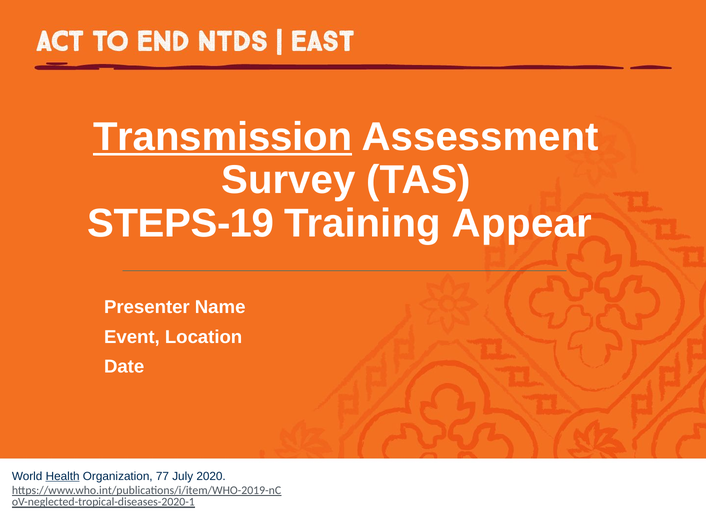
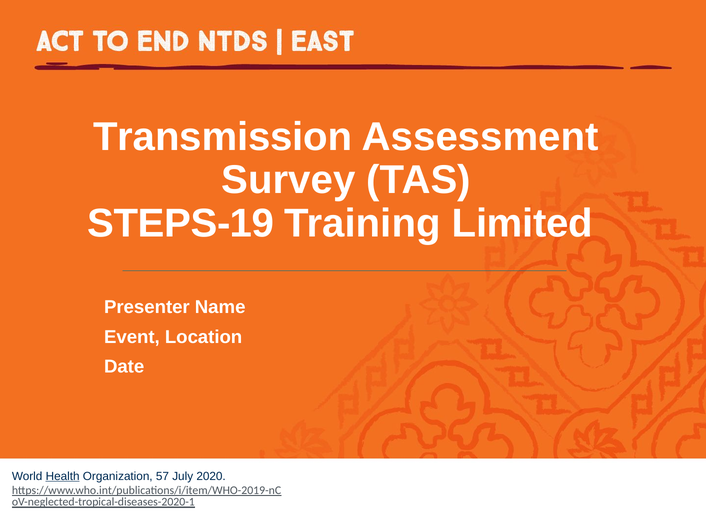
Transmission underline: present -> none
Appear: Appear -> Limited
77: 77 -> 57
